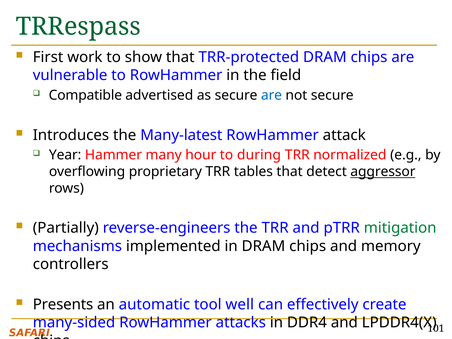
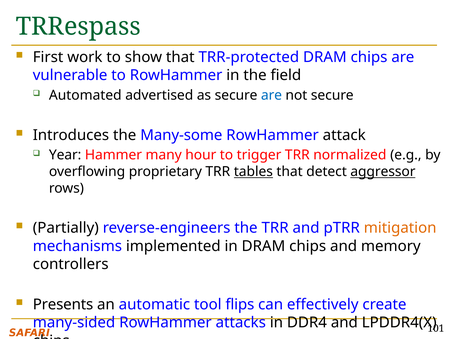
Compatible: Compatible -> Automated
Many-latest: Many-latest -> Many-some
during: during -> trigger
tables underline: none -> present
mitigation colour: green -> orange
well: well -> flips
